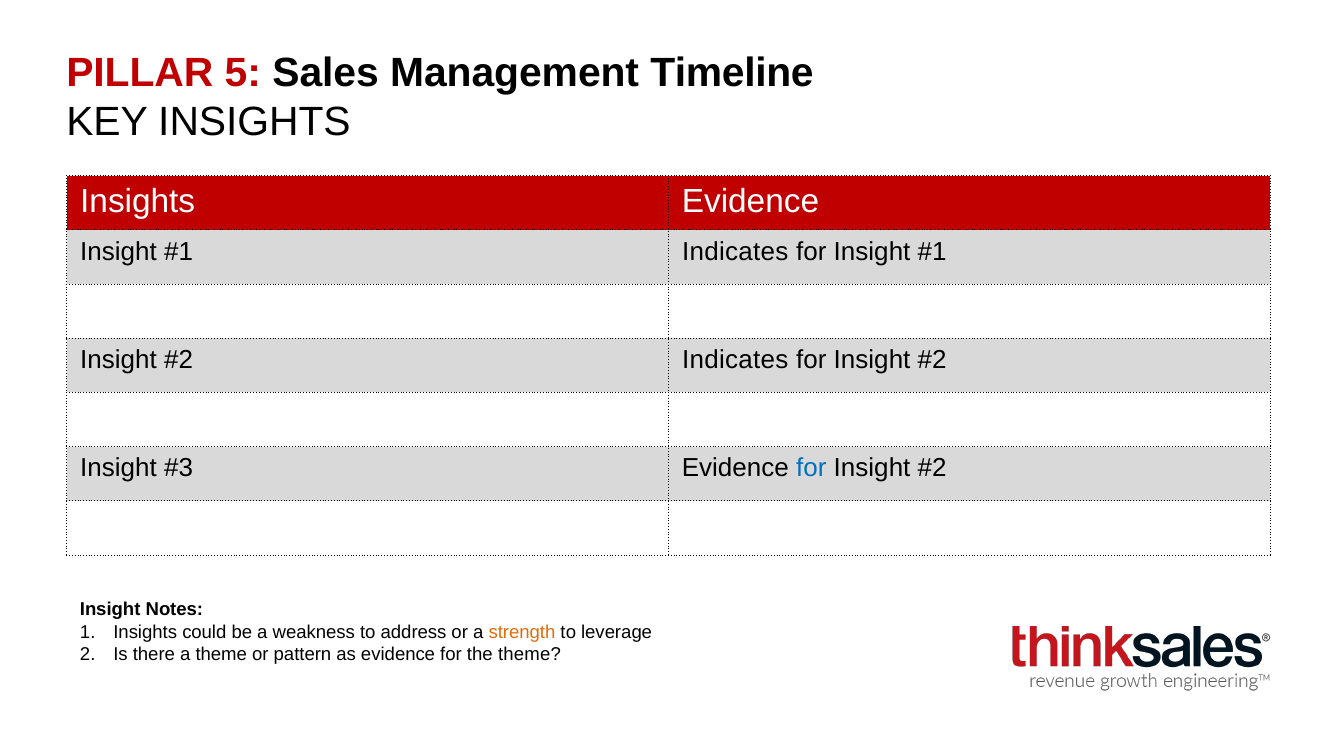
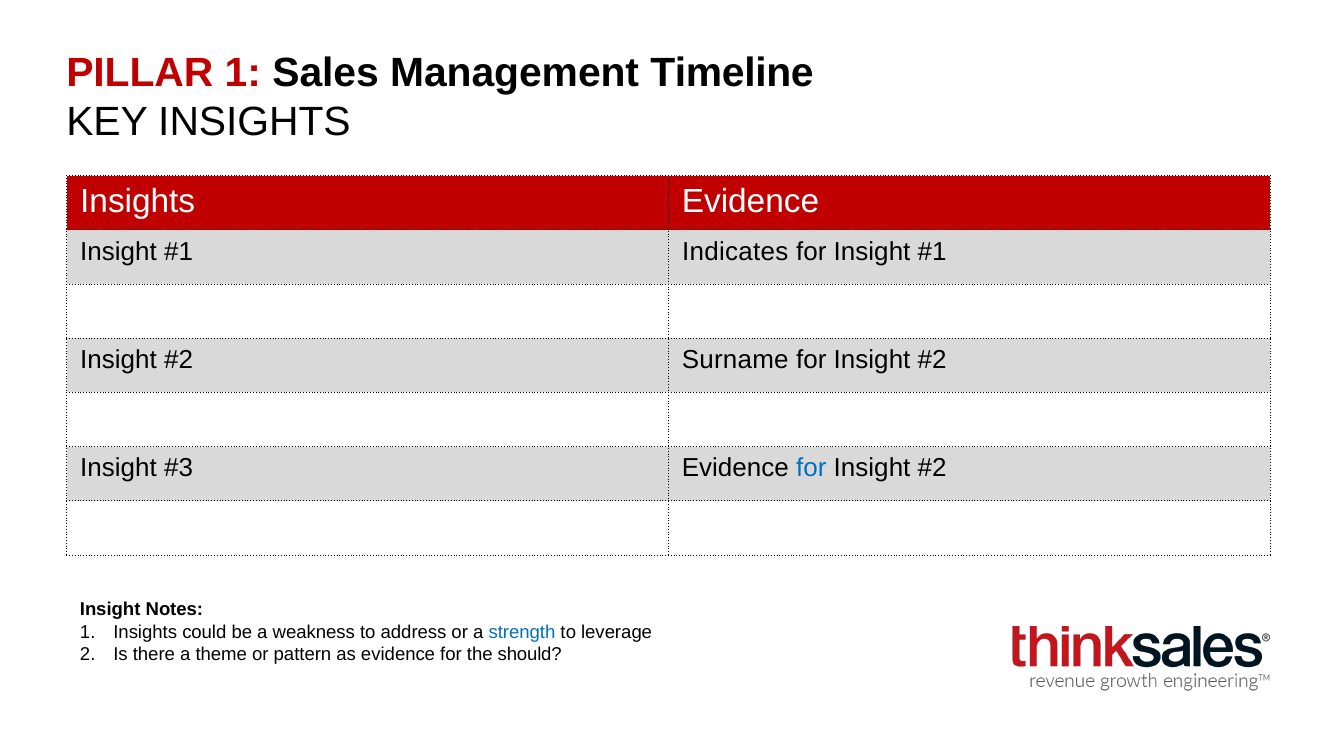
PILLAR 5: 5 -> 1
Indicates at (735, 360): Indicates -> Surname
strength colour: orange -> blue
the theme: theme -> should
